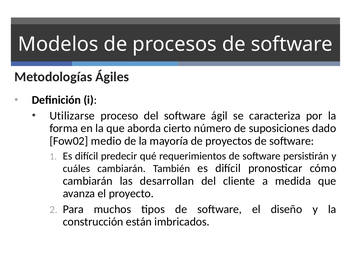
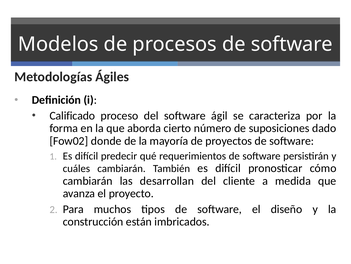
Utilizarse: Utilizarse -> Calificado
medio: medio -> donde
